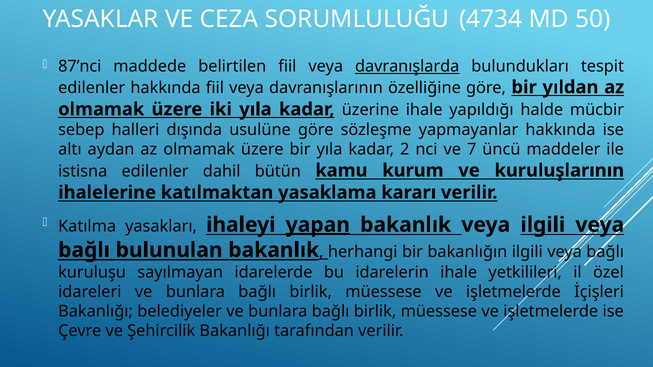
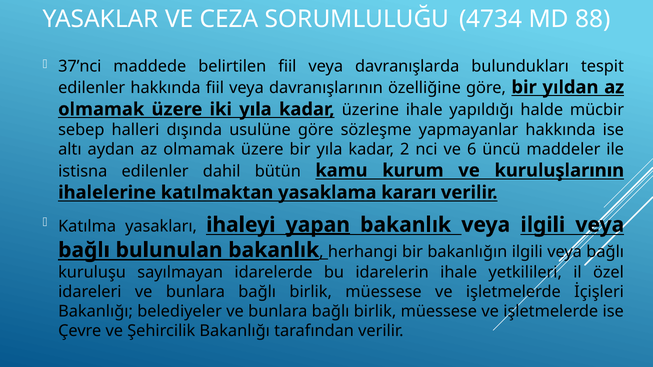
50: 50 -> 88
87’nci: 87’nci -> 37’nci
davranışlarda underline: present -> none
7: 7 -> 6
